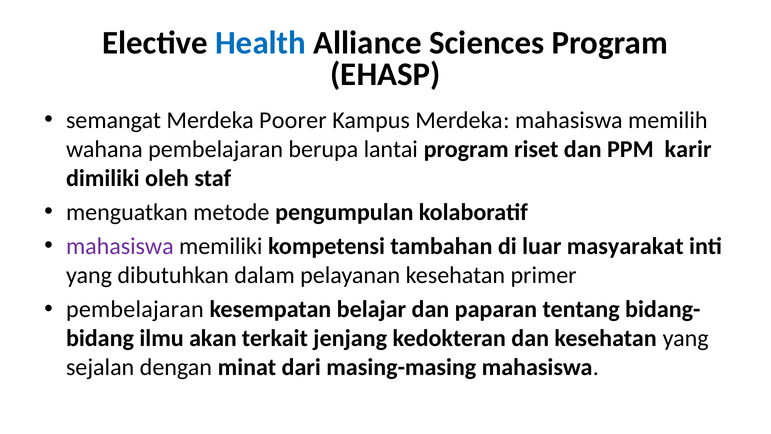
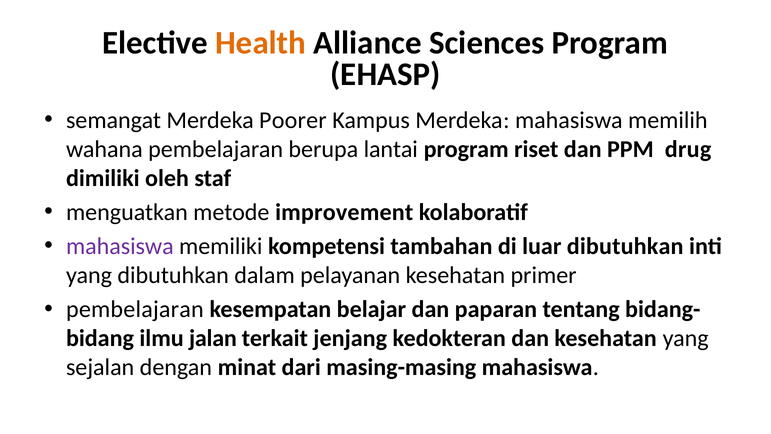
Health colour: blue -> orange
karir: karir -> drug
pengumpulan: pengumpulan -> improvement
luar masyarakat: masyarakat -> dibutuhkan
akan: akan -> jalan
